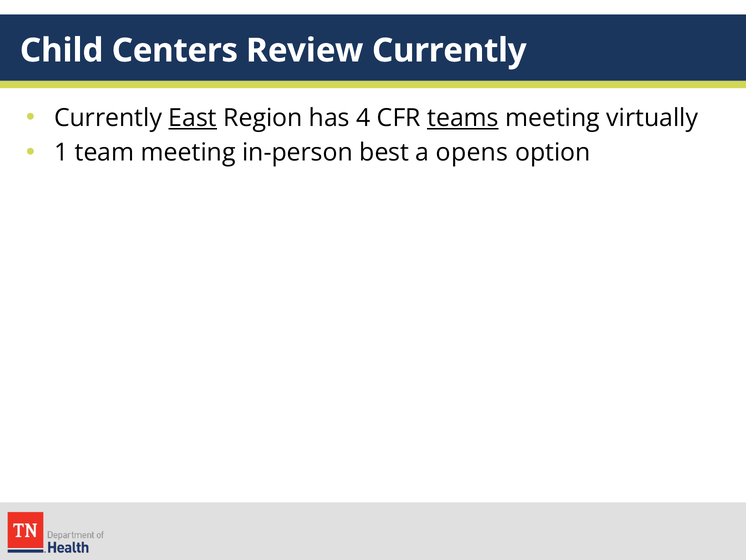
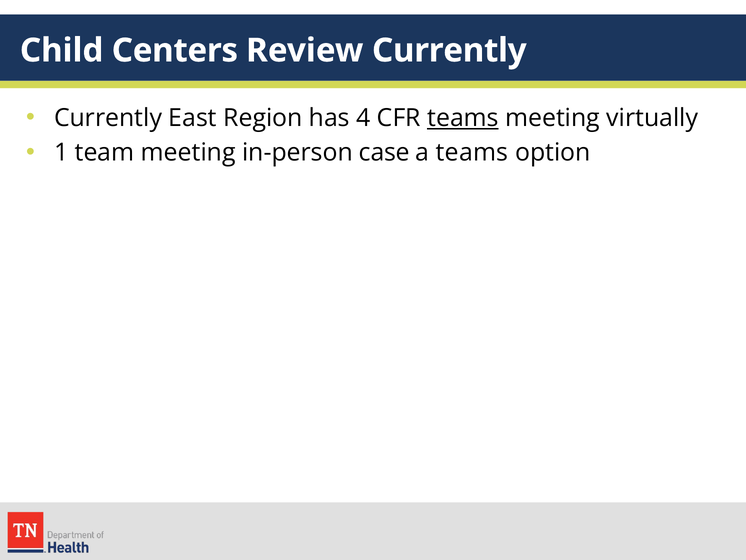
East underline: present -> none
best: best -> case
a opens: opens -> teams
